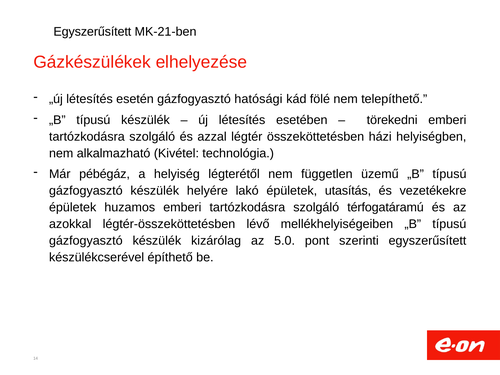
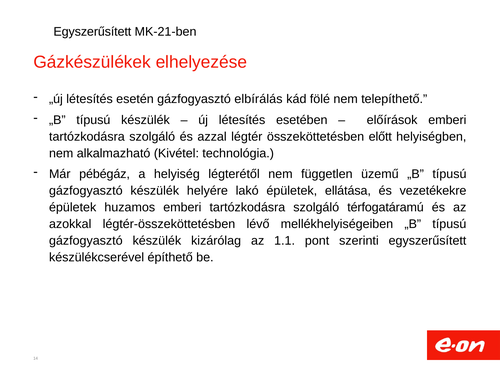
hatósági: hatósági -> elbírálás
törekedni: törekedni -> előírások
házi: házi -> előtt
utasítás: utasítás -> ellátása
5.0: 5.0 -> 1.1
